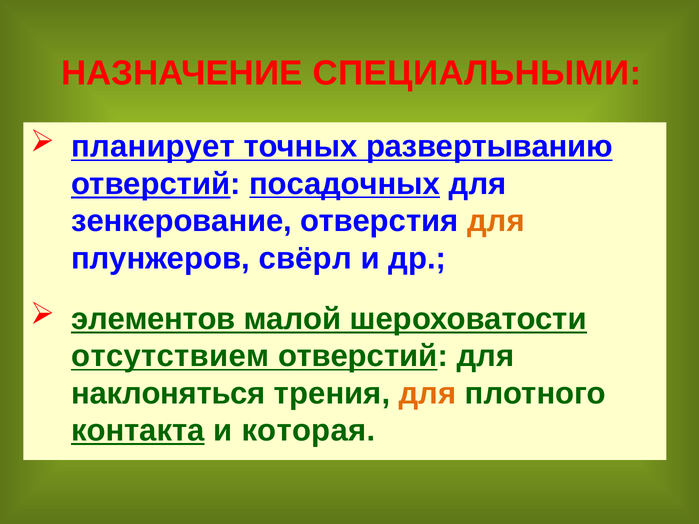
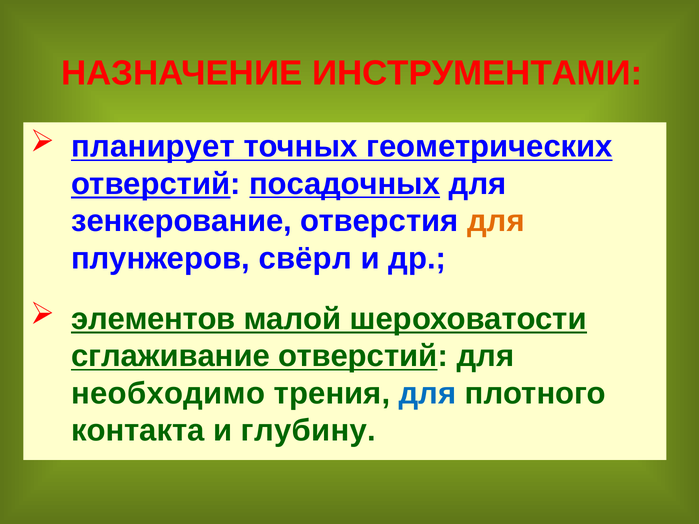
СПЕЦИАЛЬНЫМИ: СПЕЦИАЛЬНЫМИ -> ИНСТРУМЕНТАМИ
развертыванию: развертыванию -> геометрических
отсутствием: отсутствием -> сглаживание
наклоняться: наклоняться -> необходимо
для at (428, 394) colour: orange -> blue
контакта underline: present -> none
которая: которая -> глубину
